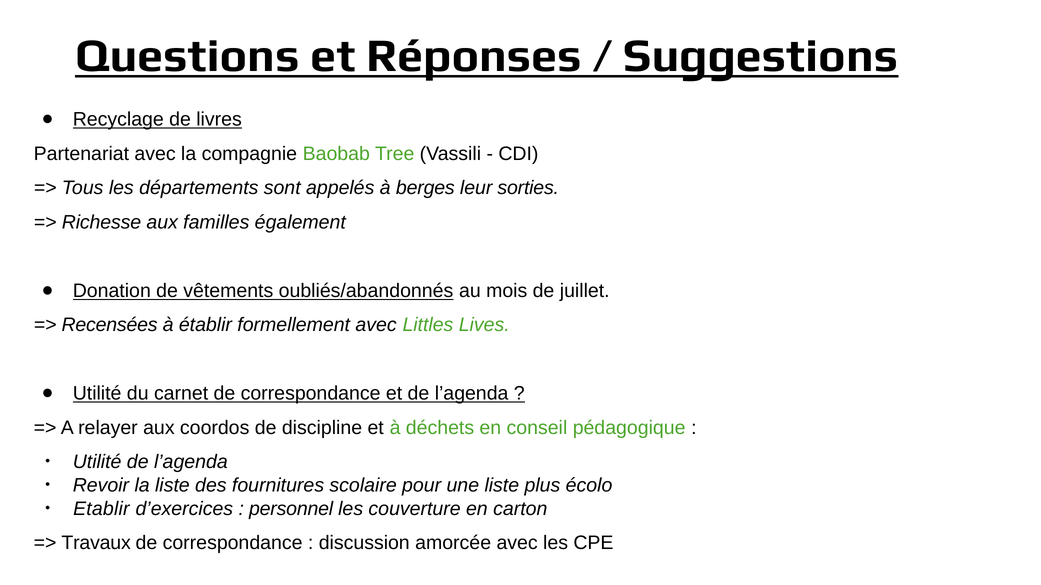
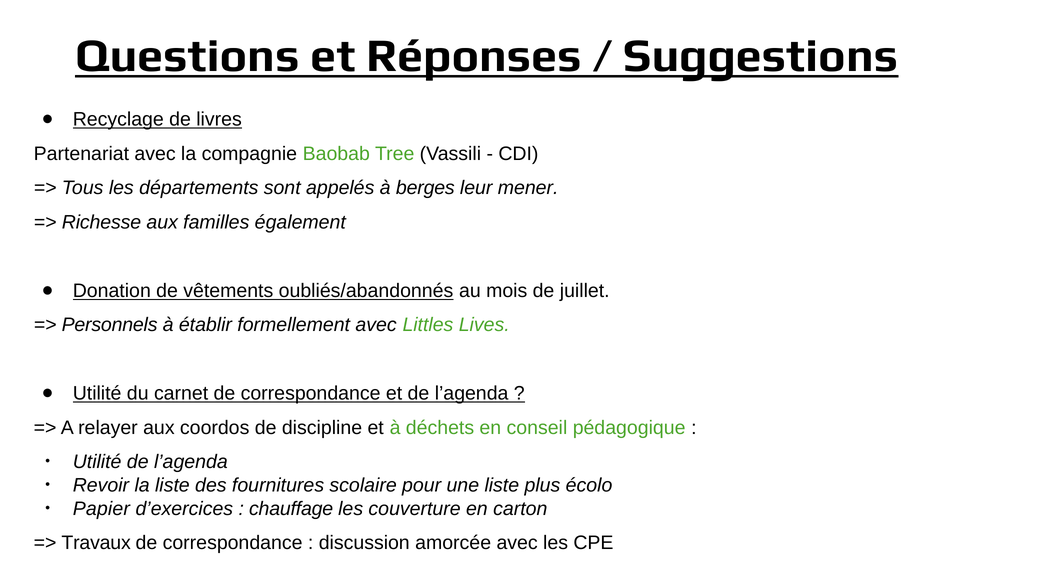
sorties: sorties -> mener
Recensées: Recensées -> Personnels
Etablir: Etablir -> Papier
personnel: personnel -> chauffage
